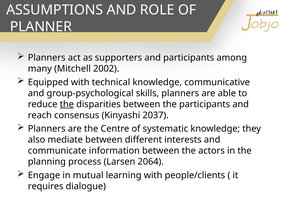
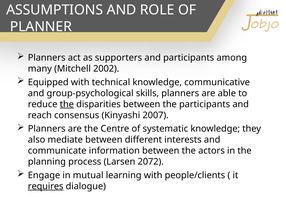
2037: 2037 -> 2007
2064: 2064 -> 2072
requires underline: none -> present
